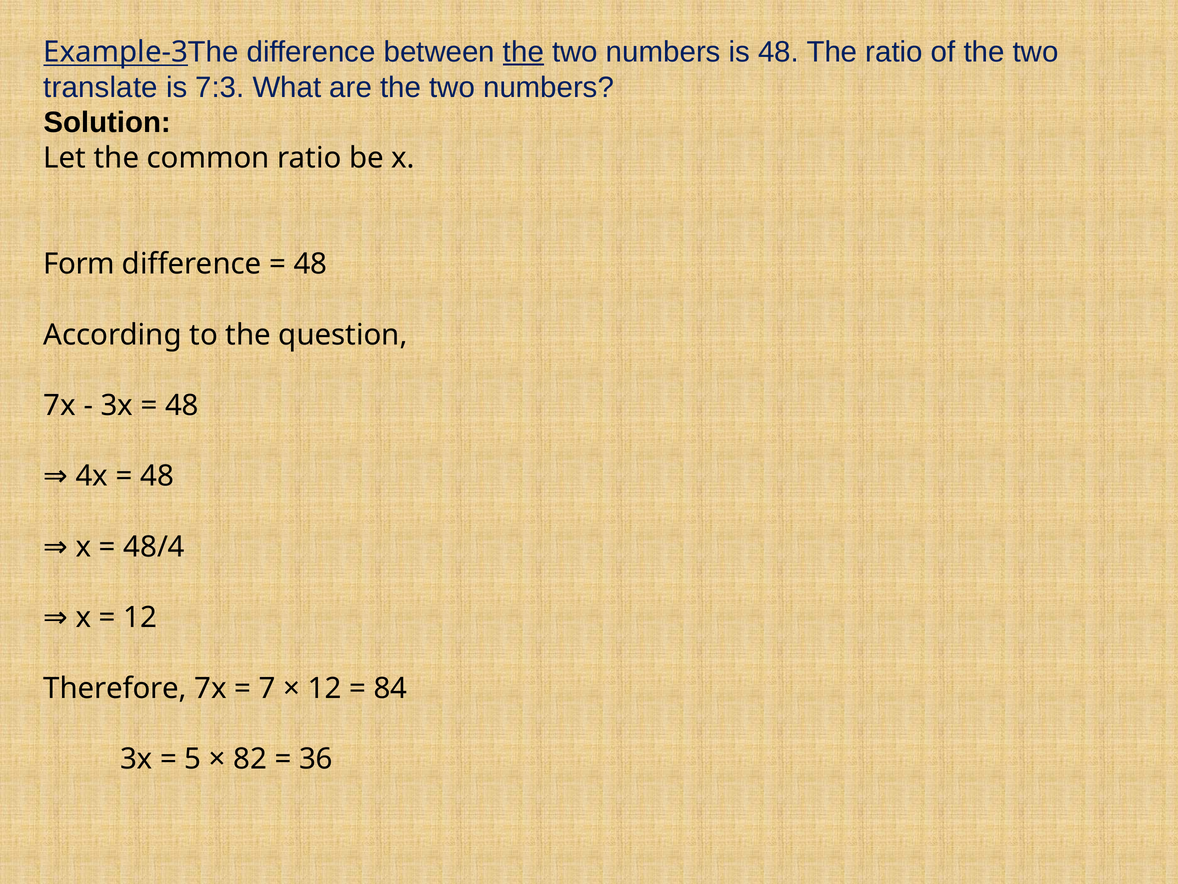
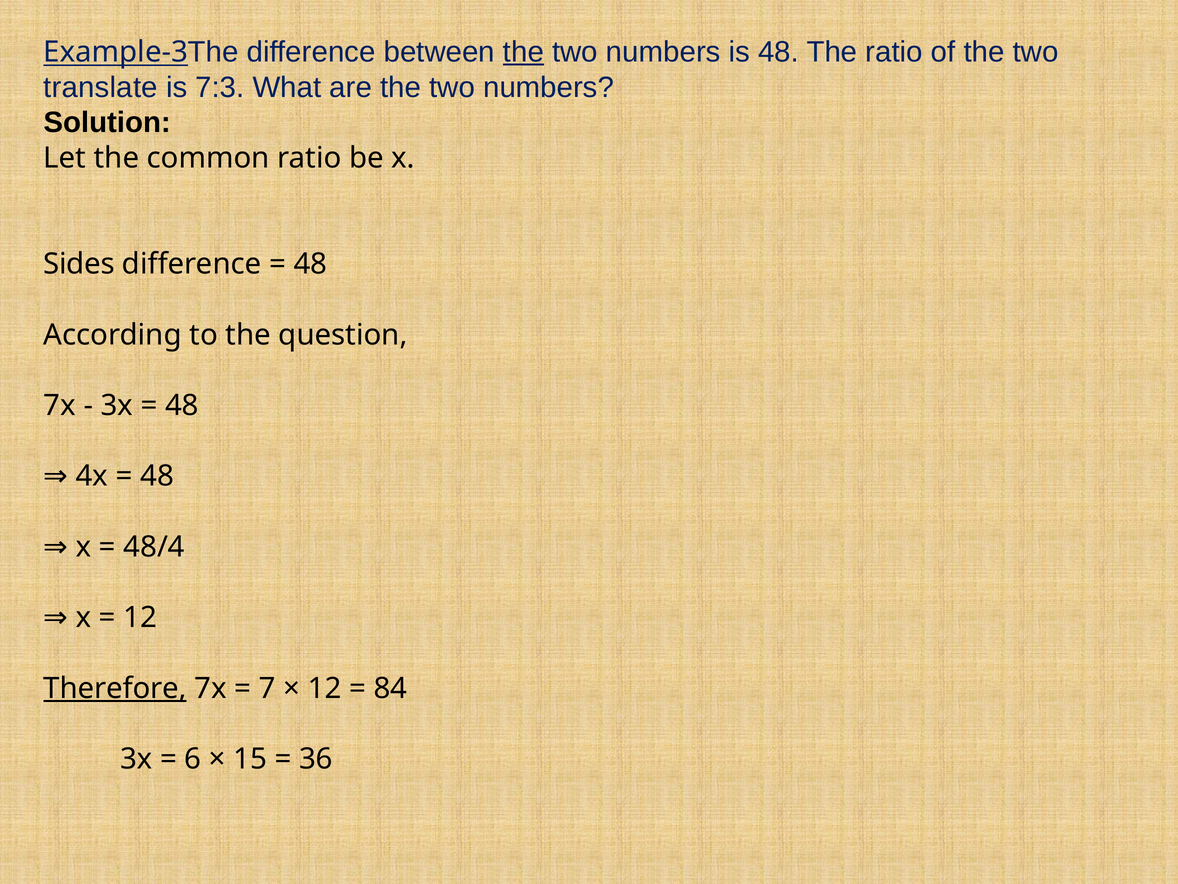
Form: Form -> Sides
Therefore underline: none -> present
5: 5 -> 6
82: 82 -> 15
